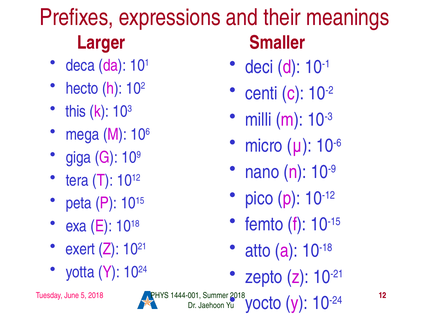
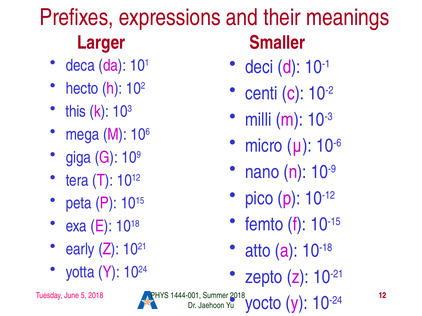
exert: exert -> early
